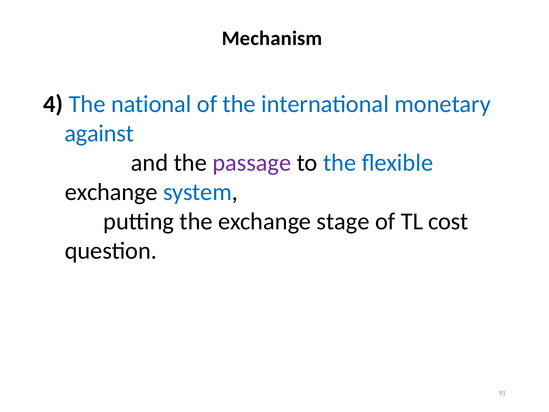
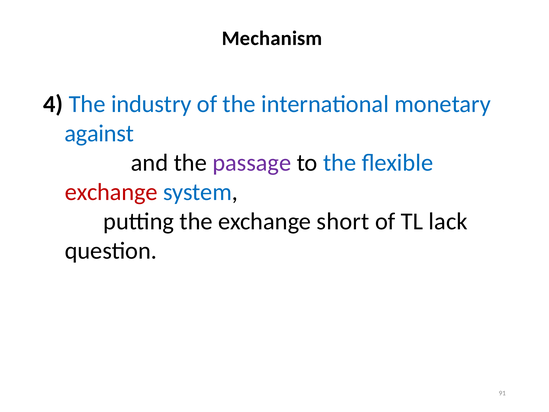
national: national -> industry
exchange at (111, 192) colour: black -> red
stage: stage -> short
cost: cost -> lack
